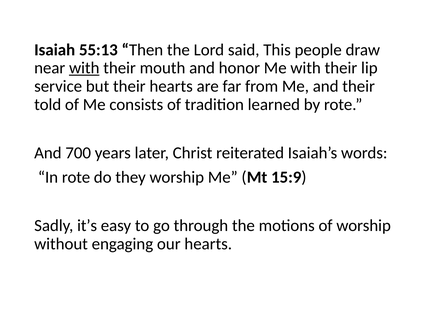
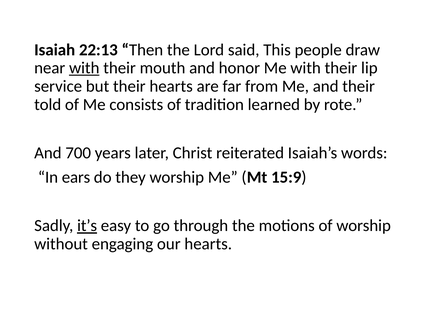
55:13: 55:13 -> 22:13
In rote: rote -> ears
it’s underline: none -> present
